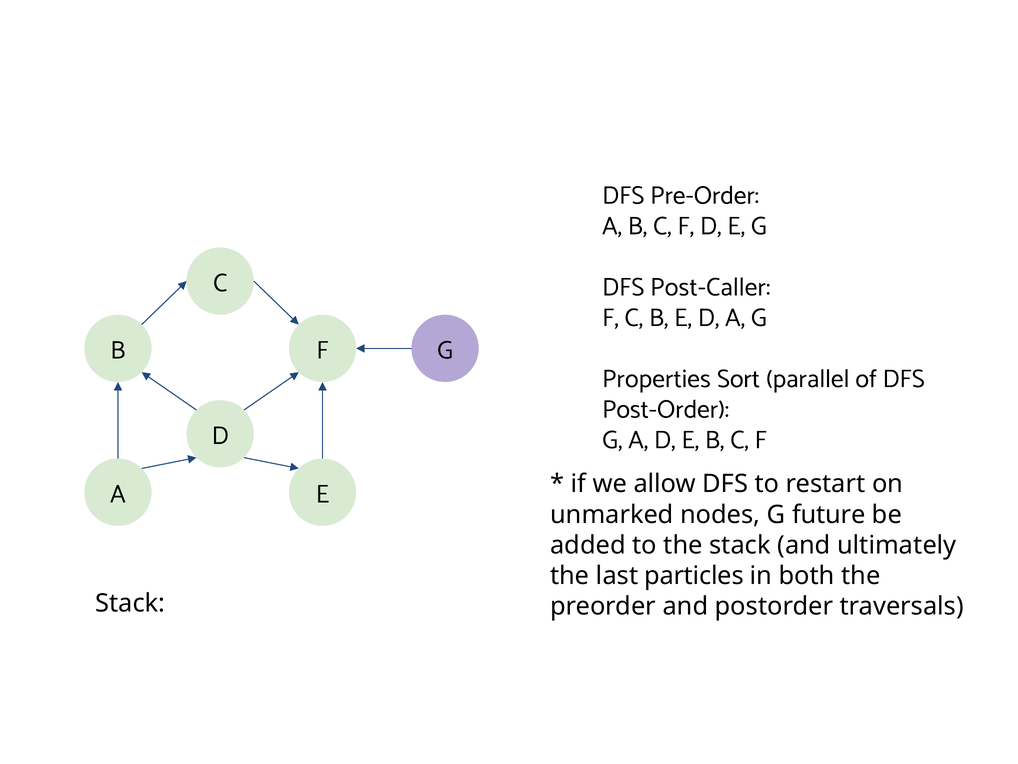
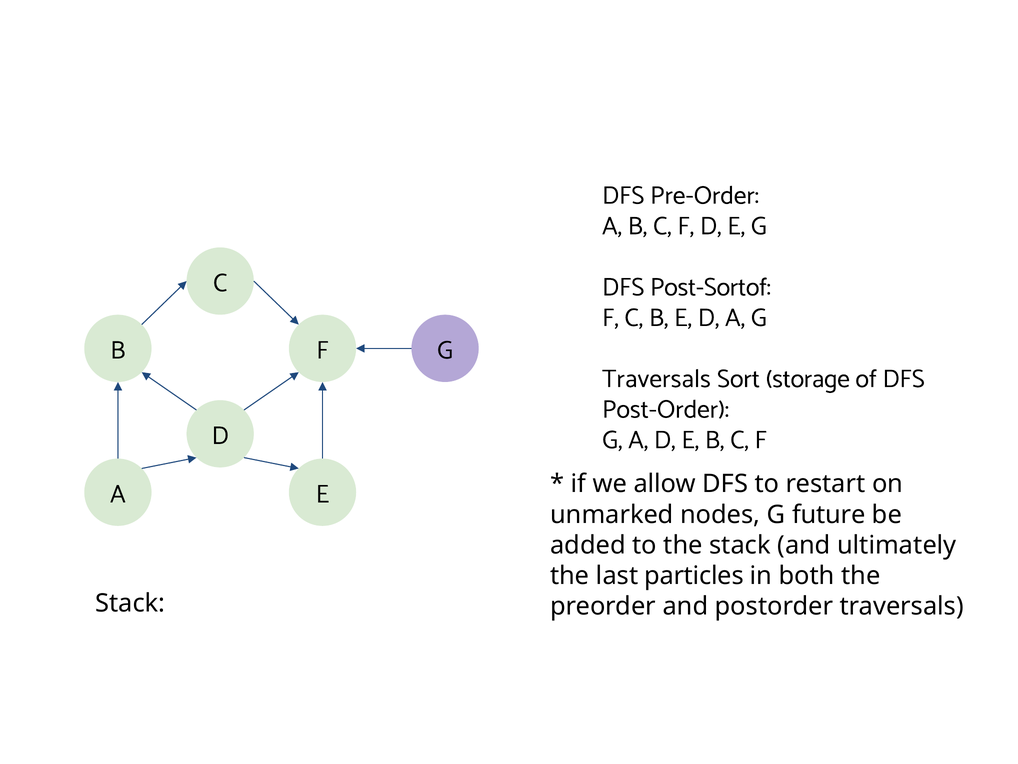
Post-Caller: Post-Caller -> Post-Sortof
Properties at (656, 378): Properties -> Traversals
parallel: parallel -> storage
